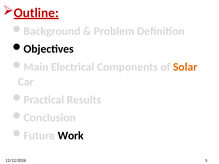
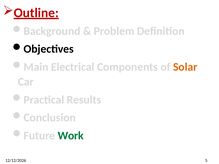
Work colour: black -> green
